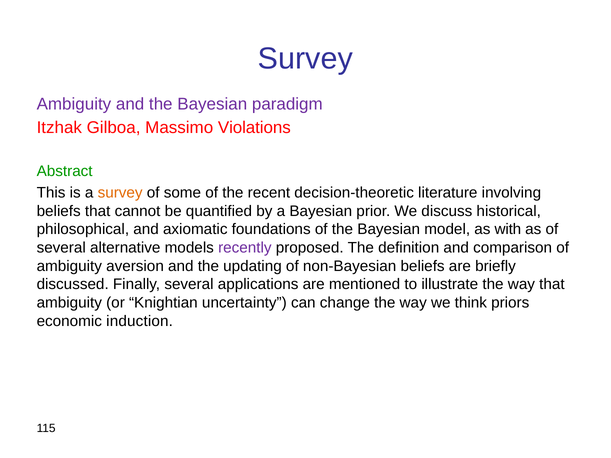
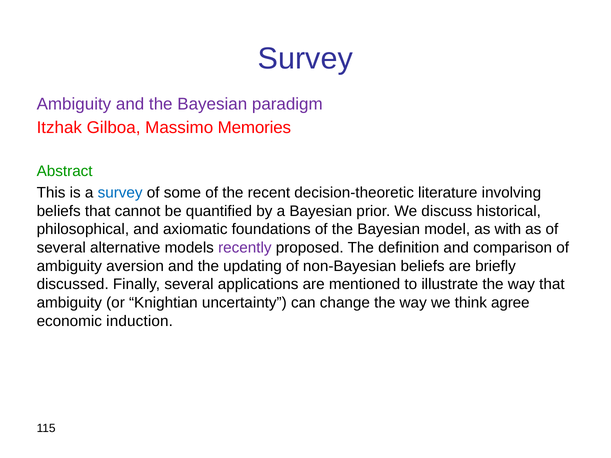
Violations: Violations -> Memories
survey at (120, 193) colour: orange -> blue
priors: priors -> agree
